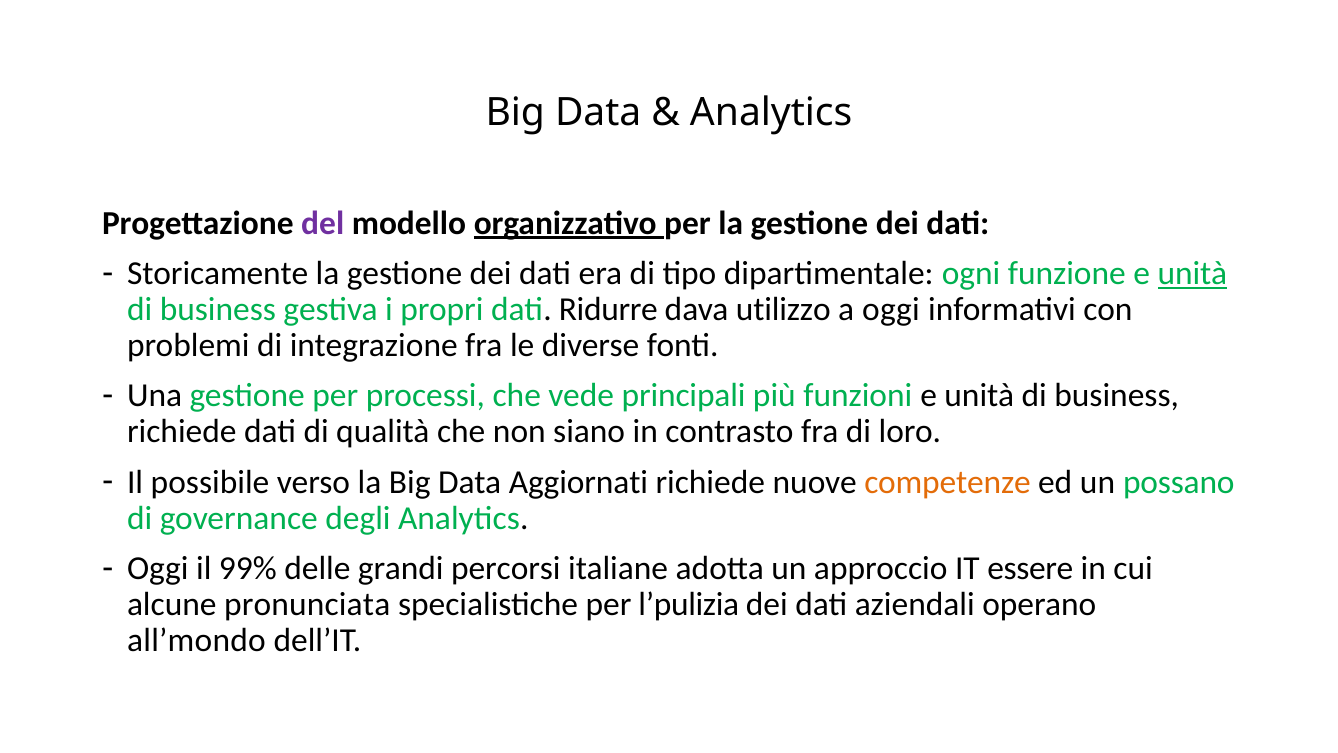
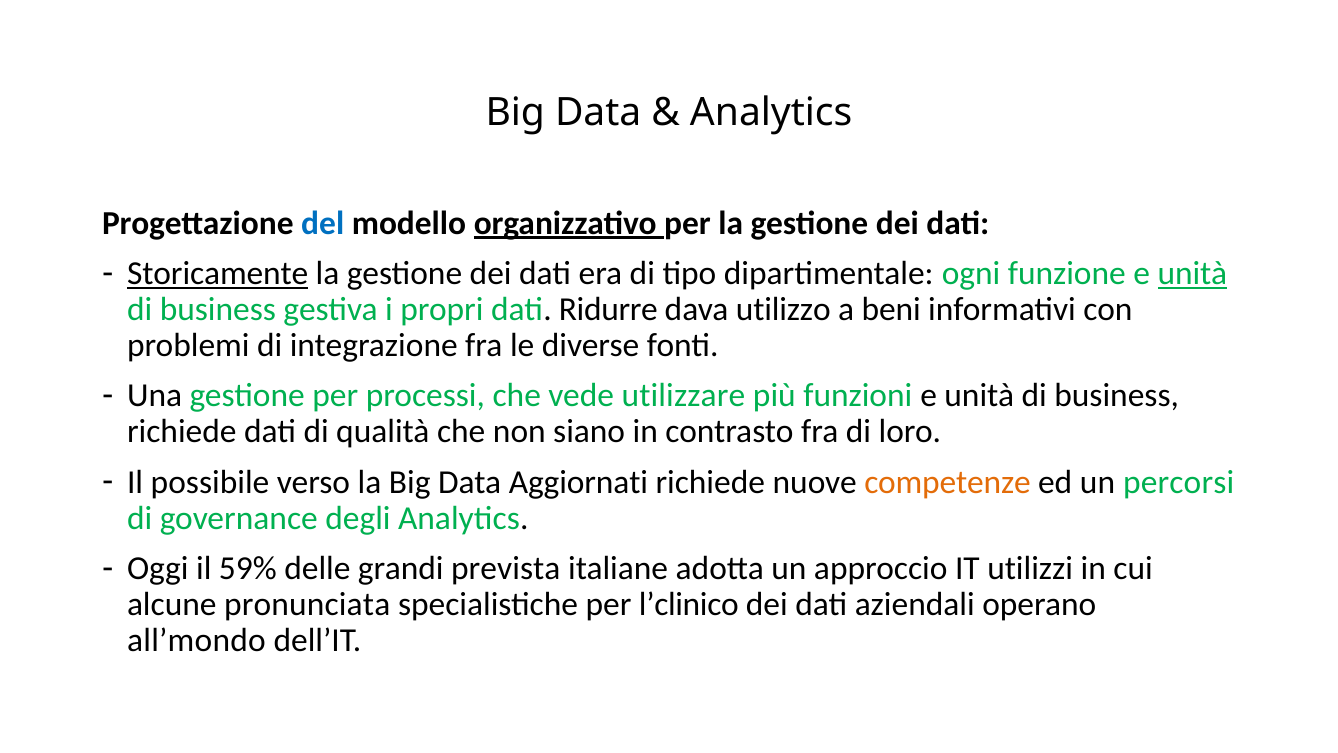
del colour: purple -> blue
Storicamente underline: none -> present
a oggi: oggi -> beni
principali: principali -> utilizzare
possano: possano -> percorsi
99%: 99% -> 59%
percorsi: percorsi -> prevista
essere: essere -> utilizzi
l’pulizia: l’pulizia -> l’clinico
